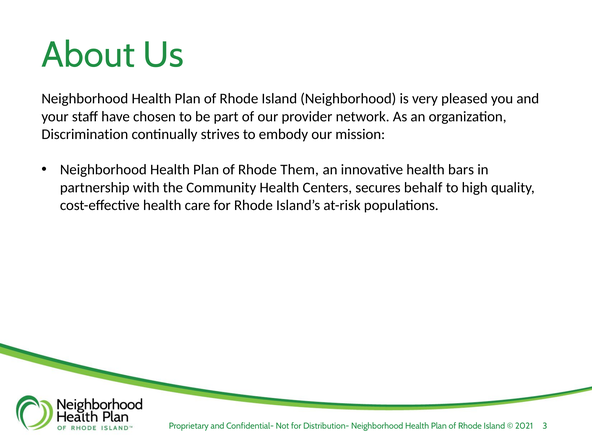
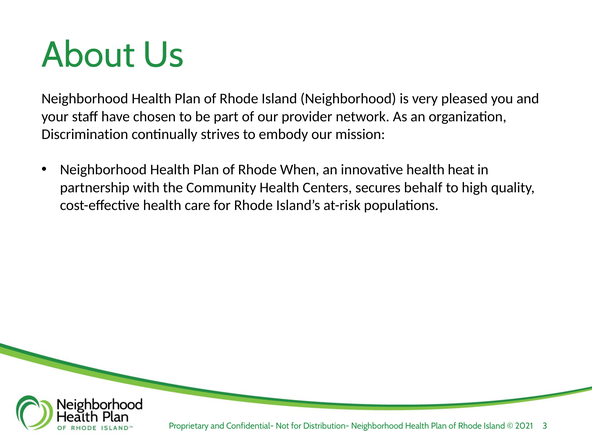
Them: Them -> When
bars: bars -> heat
